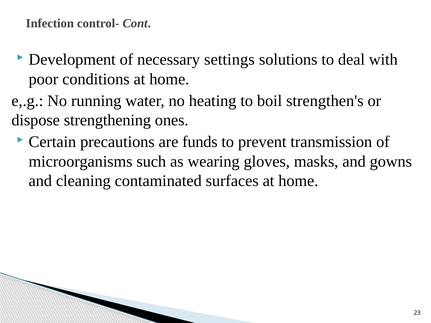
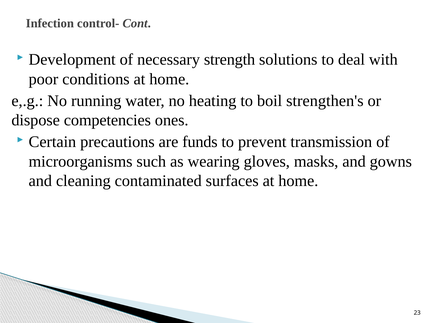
settings: settings -> strength
strengthening: strengthening -> competencies
